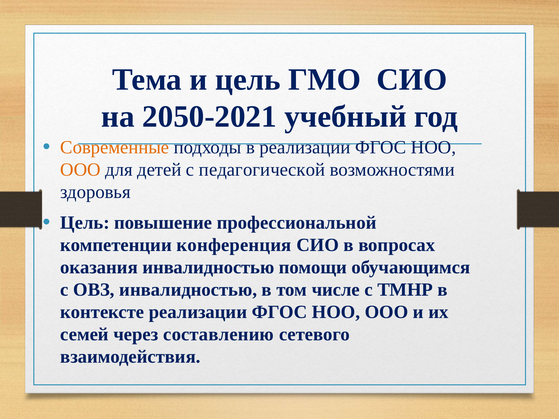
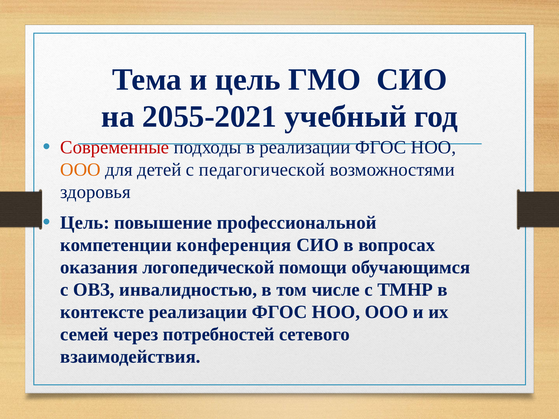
2050-2021: 2050-2021 -> 2055-2021
Современные colour: orange -> red
оказания инвалидностью: инвалидностью -> логопедической
составлению: составлению -> потребностей
